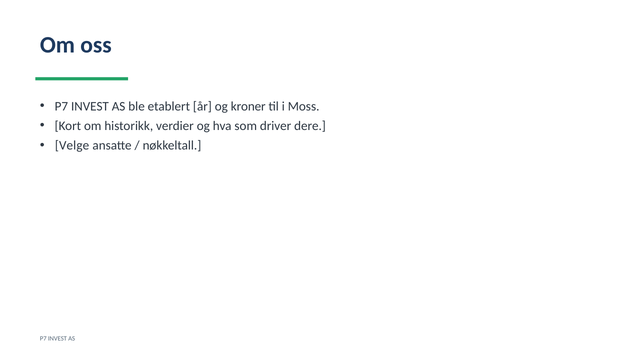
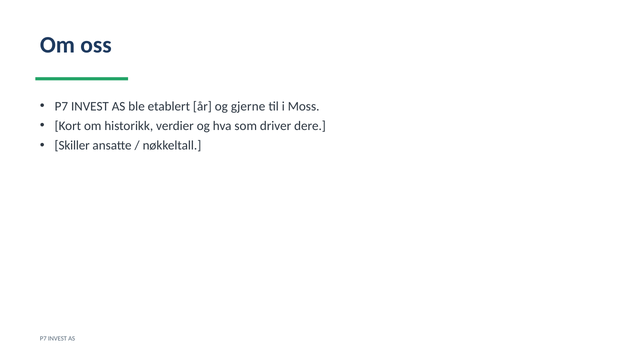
kroner: kroner -> gjerne
Velge: Velge -> Skiller
